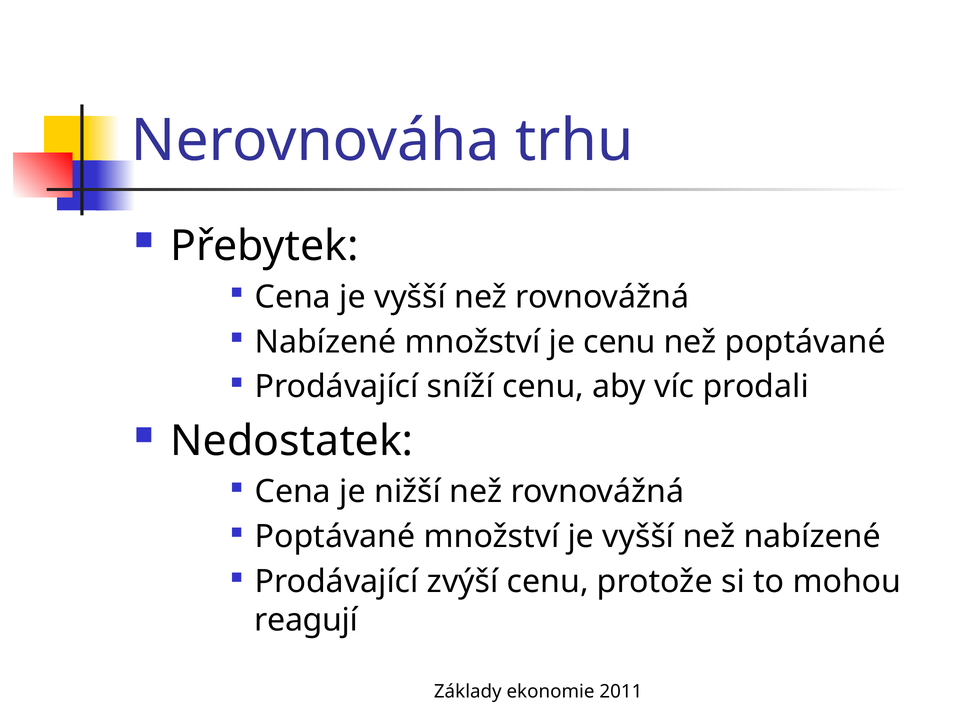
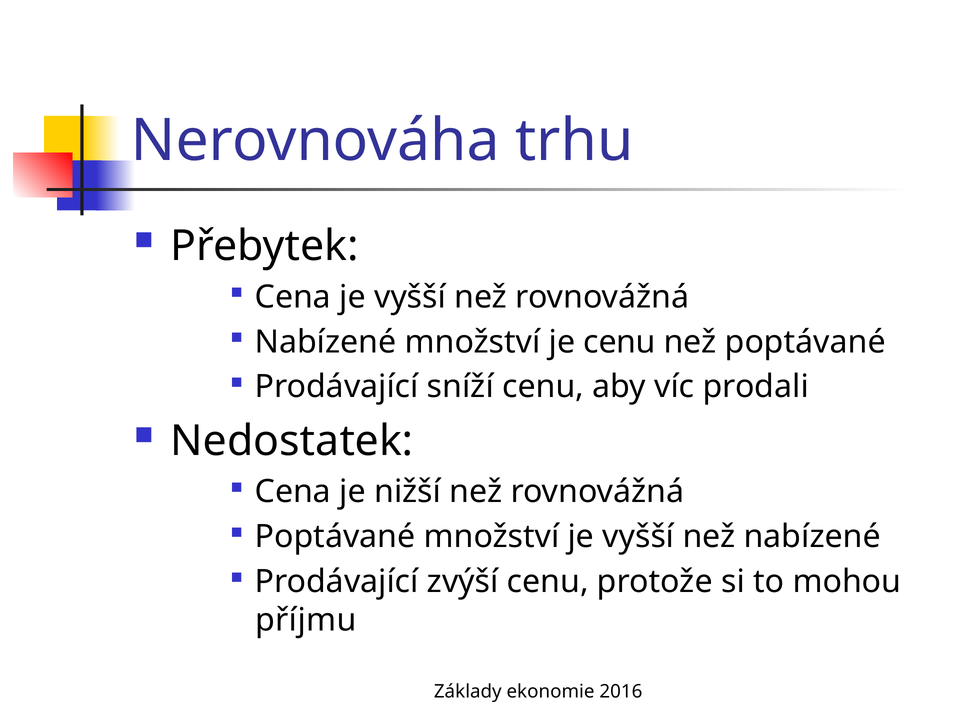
reagují: reagují -> příjmu
2011: 2011 -> 2016
